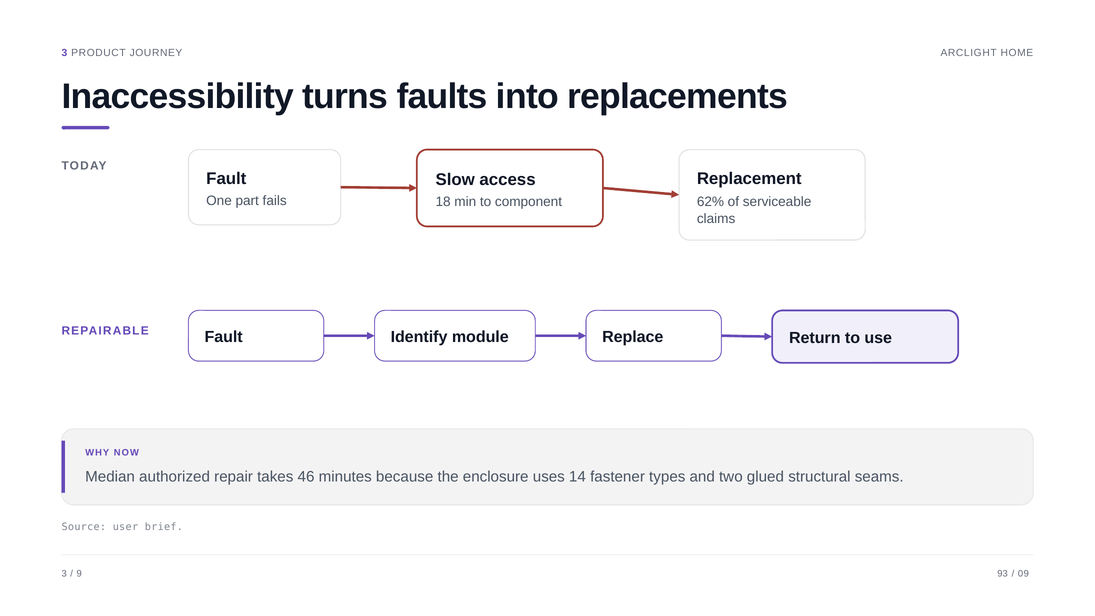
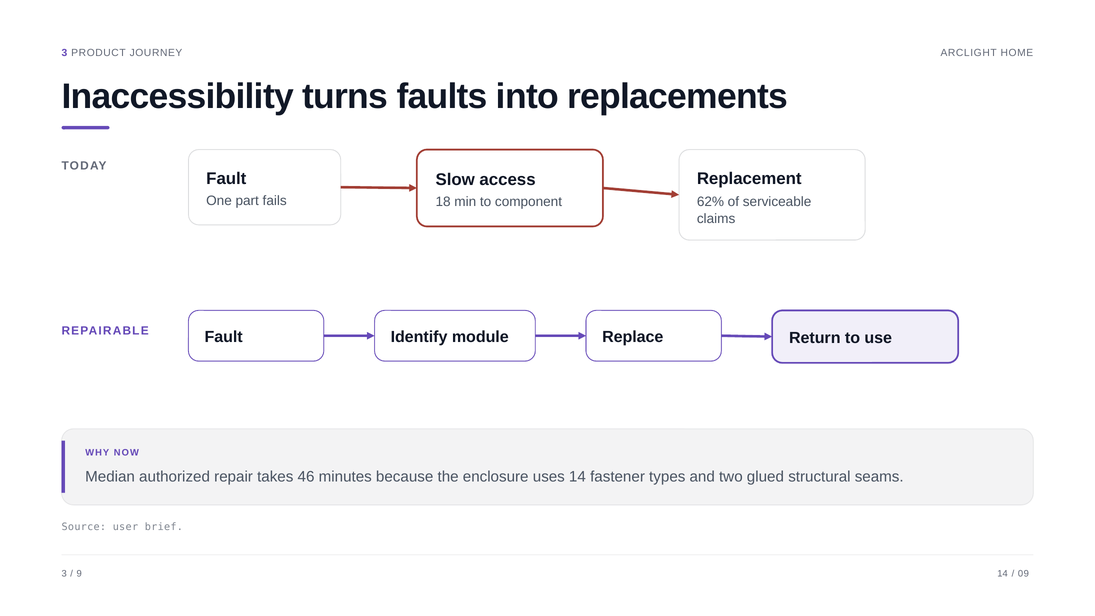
9 93: 93 -> 14
